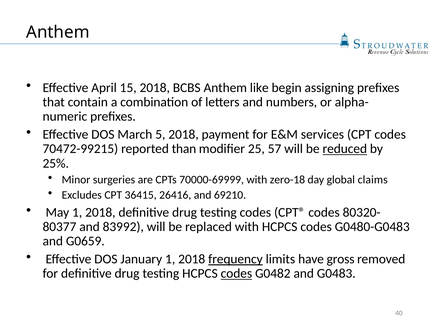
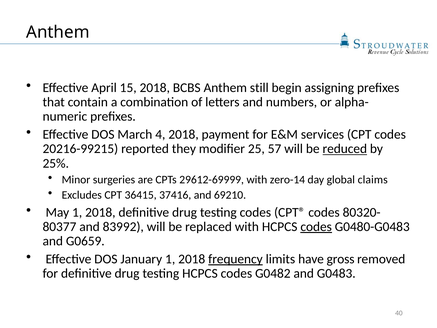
like: like -> still
5: 5 -> 4
70472-99215: 70472-99215 -> 20216-99215
than: than -> they
70000-69999: 70000-69999 -> 29612-69999
zero-18: zero-18 -> zero-14
26416: 26416 -> 37416
codes at (316, 227) underline: none -> present
codes at (236, 273) underline: present -> none
